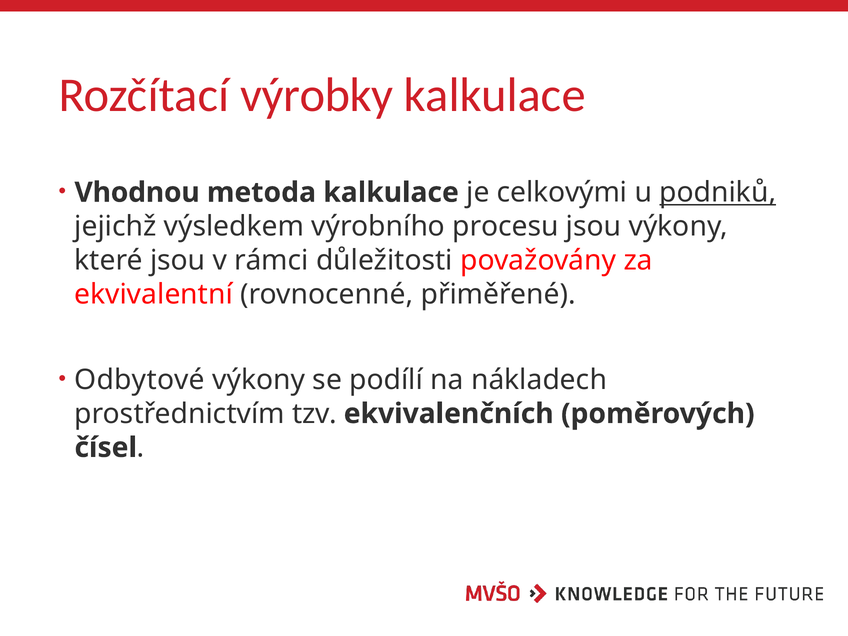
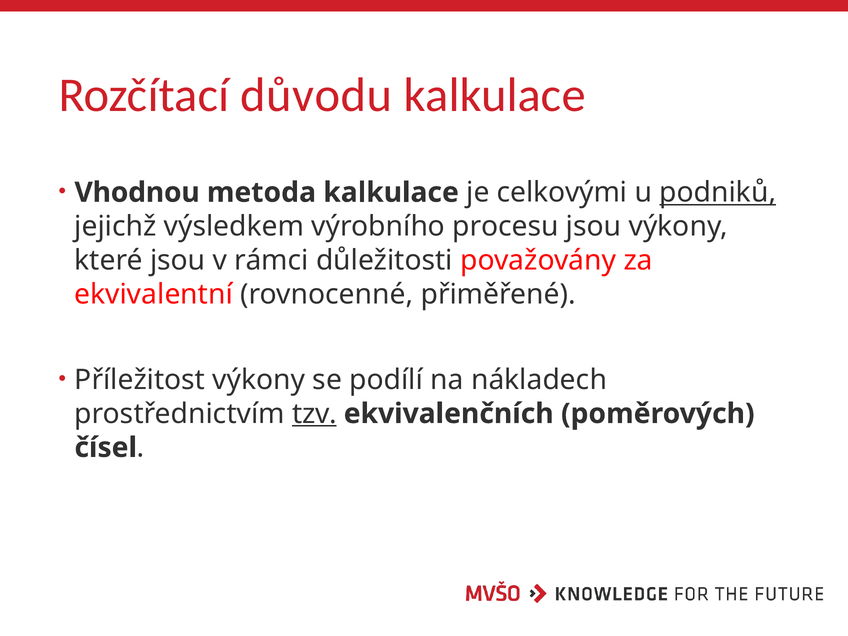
výrobky: výrobky -> důvodu
Odbytové: Odbytové -> Příležitost
tzv underline: none -> present
